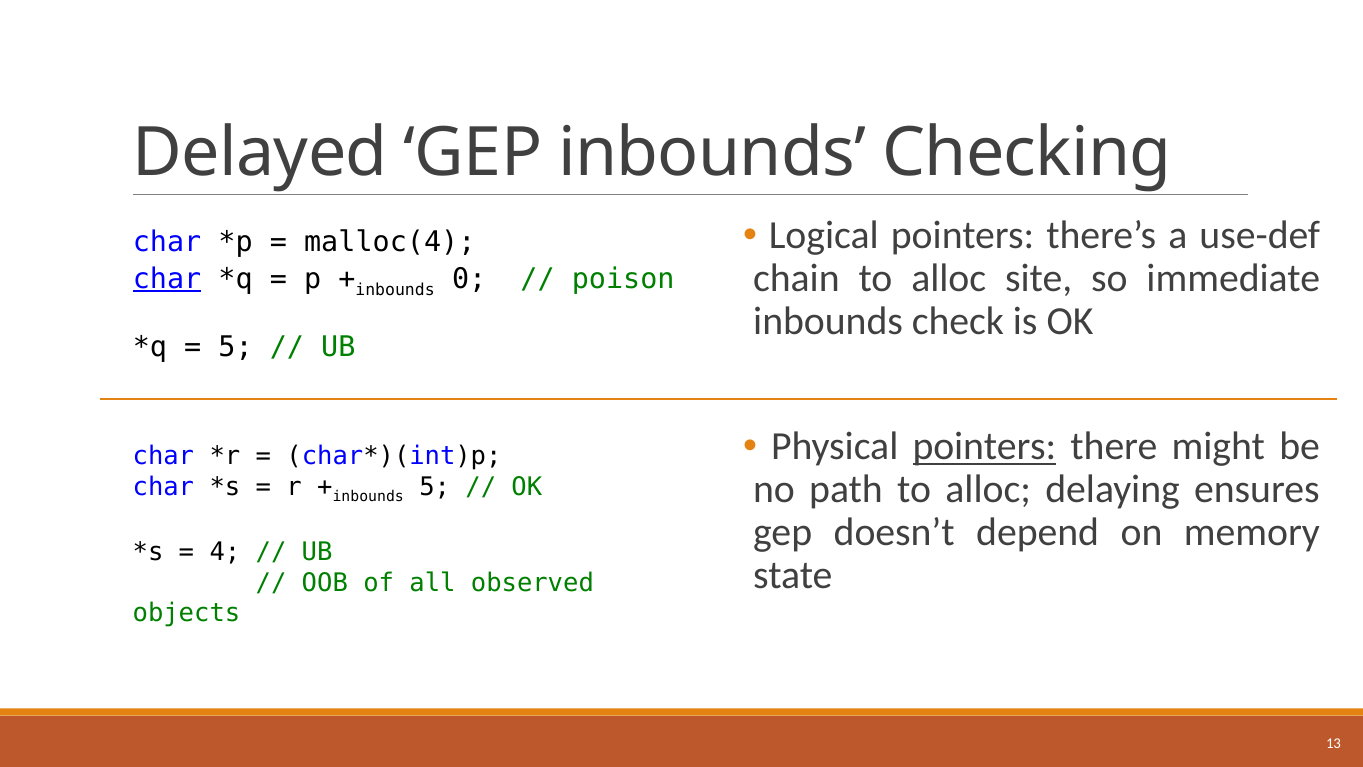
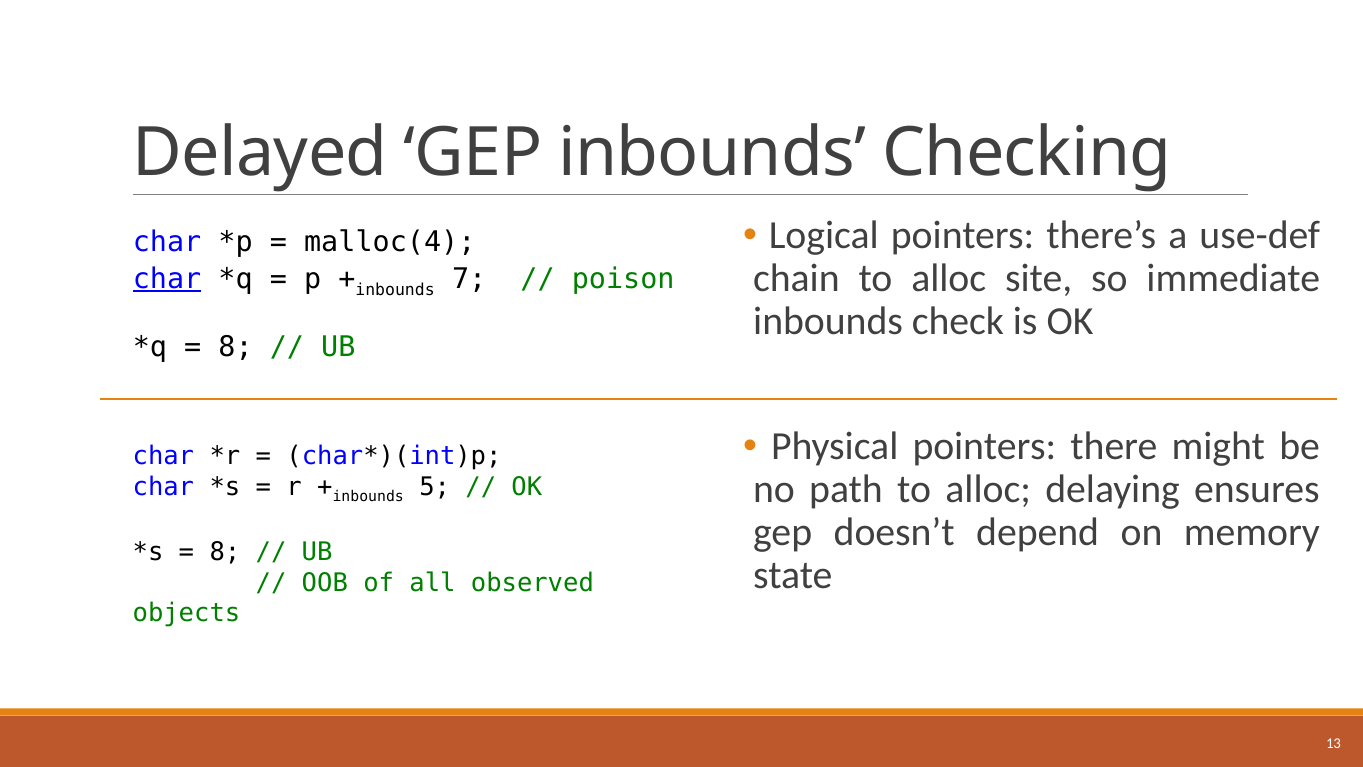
0: 0 -> 7
5 at (236, 347): 5 -> 8
pointers at (984, 447) underline: present -> none
4 at (225, 552): 4 -> 8
